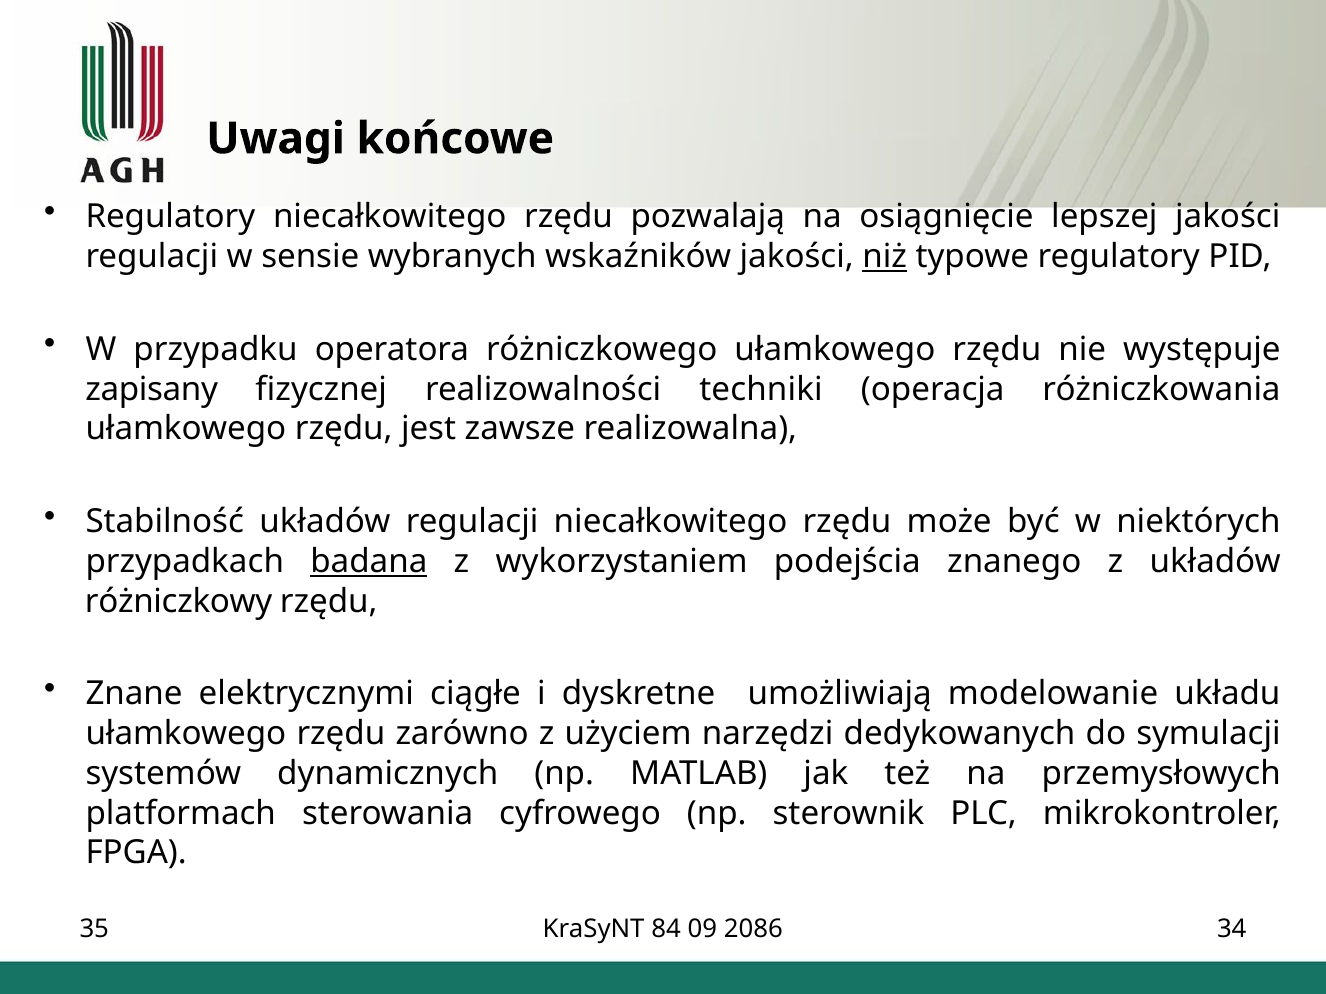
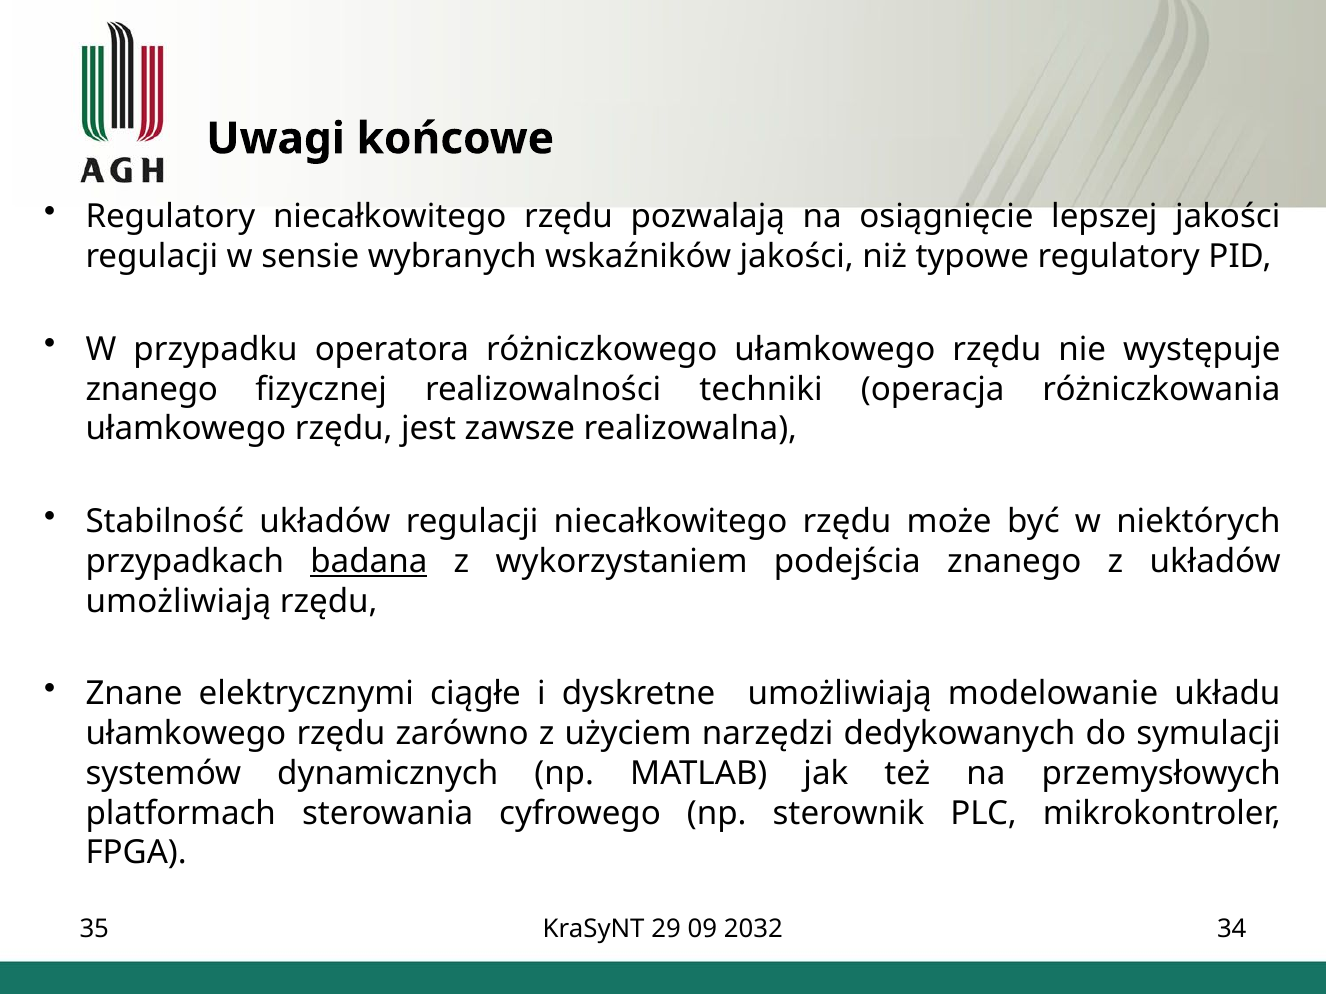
niż underline: present -> none
zapisany at (152, 389): zapisany -> znanego
różniczkowy at (179, 602): różniczkowy -> umożliwiają
84: 84 -> 29
2086: 2086 -> 2032
